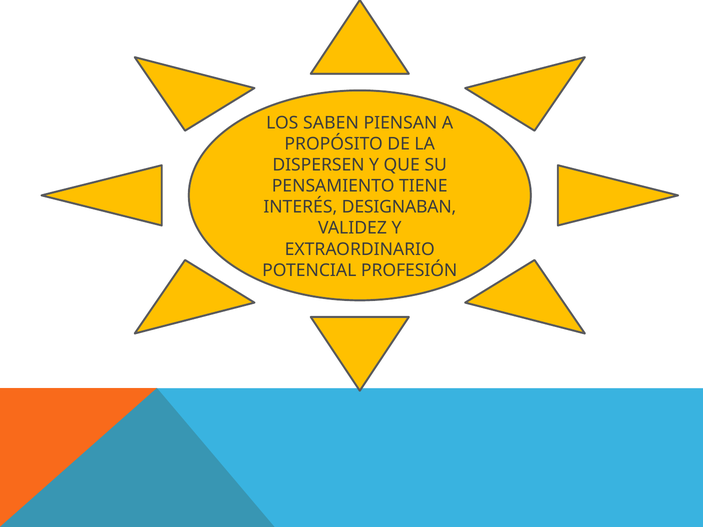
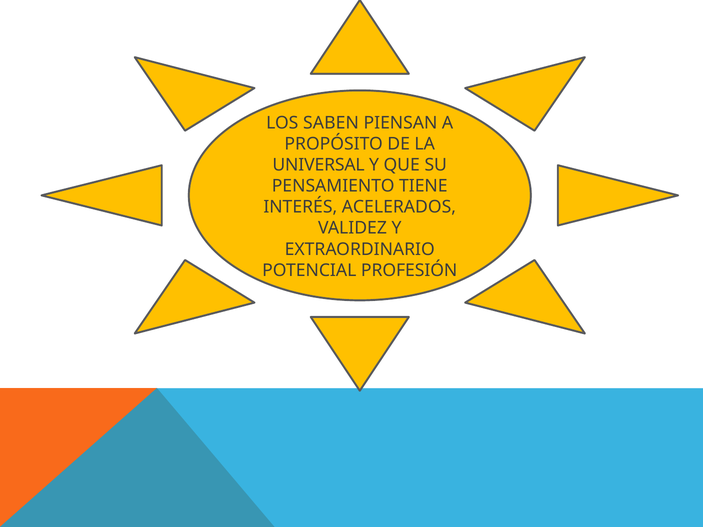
DISPERSEN: DISPERSEN -> UNIVERSAL
DESIGNABAN: DESIGNABAN -> ACELERADOS
